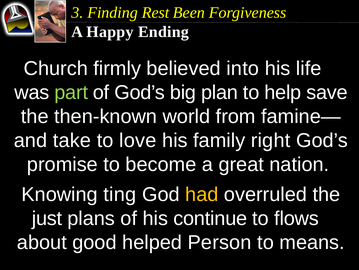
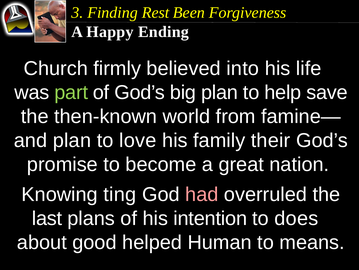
take at (72, 140): take -> plan
right: right -> their
had colour: yellow -> pink
just: just -> last
continue: continue -> intention
flows: flows -> does
Person: Person -> Human
